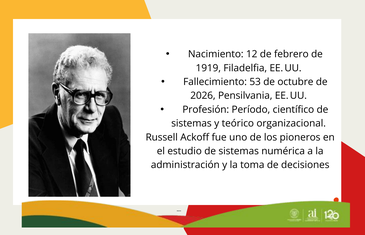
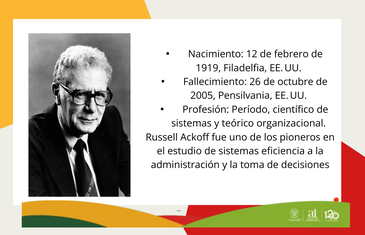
53: 53 -> 26
2026: 2026 -> 2005
numérica: numérica -> eficiencia
